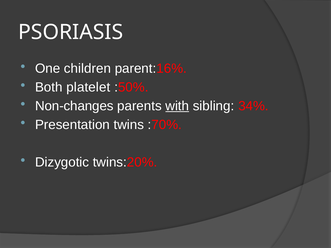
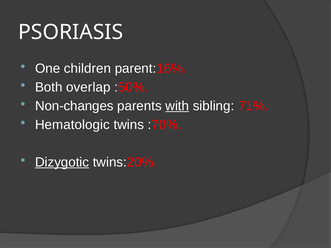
platelet: platelet -> overlap
34%: 34% -> 71%
Presentation: Presentation -> Hematologic
Dizygotic underline: none -> present
